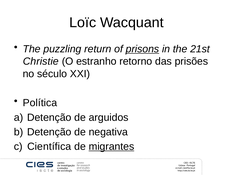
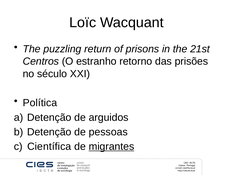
prisons underline: present -> none
Christie: Christie -> Centros
negativa: negativa -> pessoas
